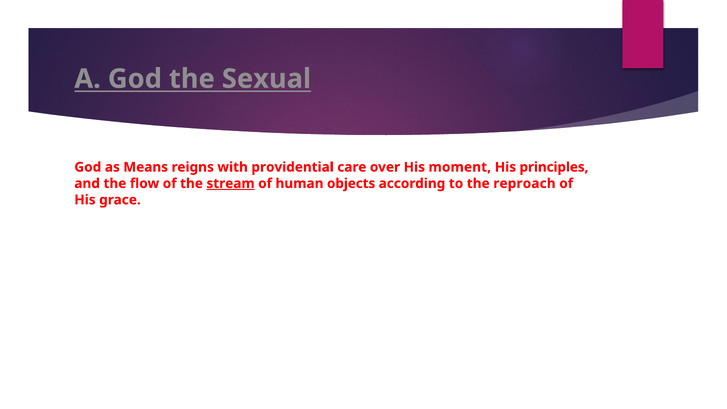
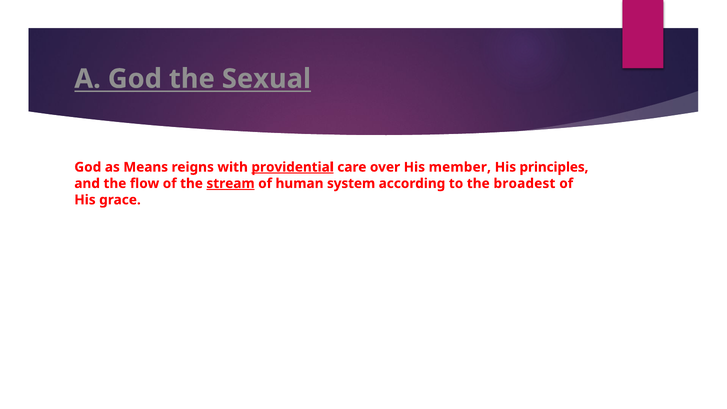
providential underline: none -> present
moment: moment -> member
objects: objects -> system
reproach: reproach -> broadest
